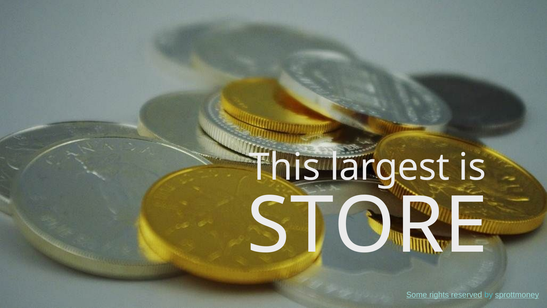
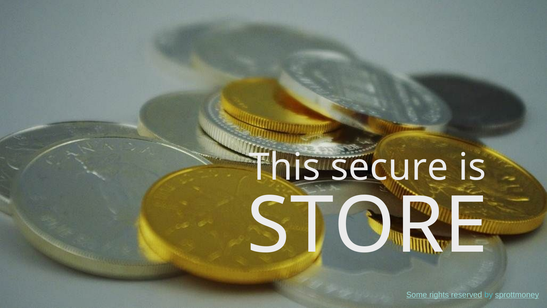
largest: largest -> secure
